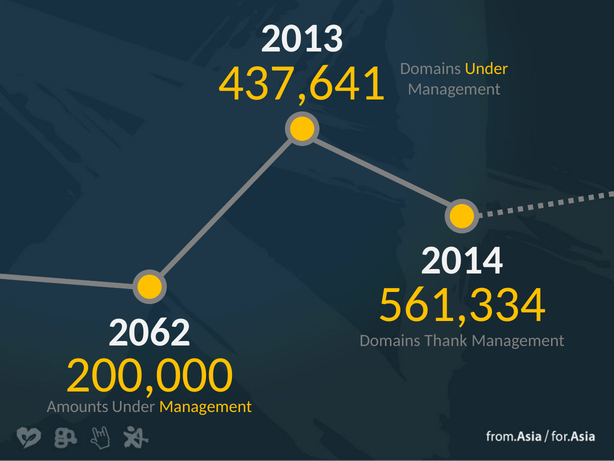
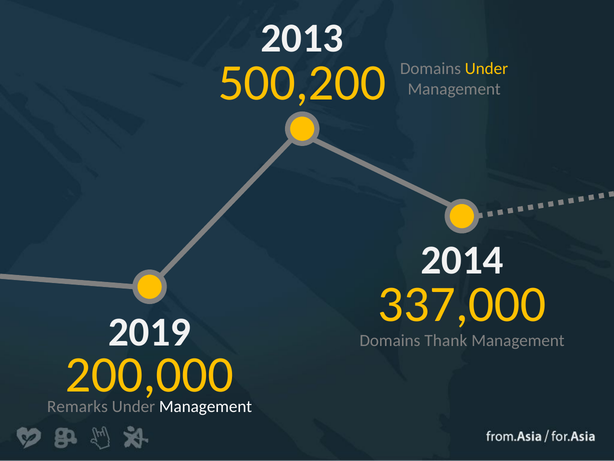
437,641: 437,641 -> 500,200
561,334: 561,334 -> 337,000
2062: 2062 -> 2019
Amounts: Amounts -> Remarks
Management at (206, 406) colour: yellow -> white
